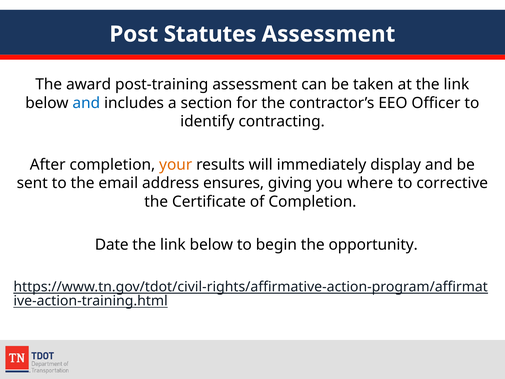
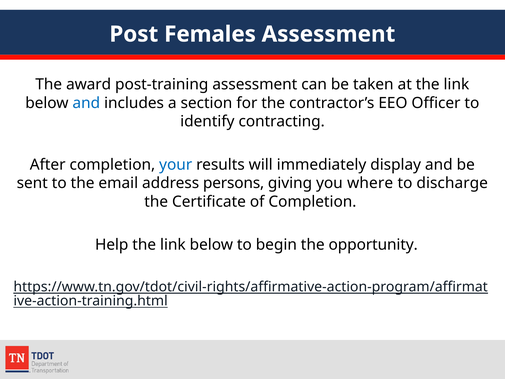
Statutes: Statutes -> Females
your colour: orange -> blue
ensures: ensures -> persons
corrective: corrective -> discharge
Date: Date -> Help
